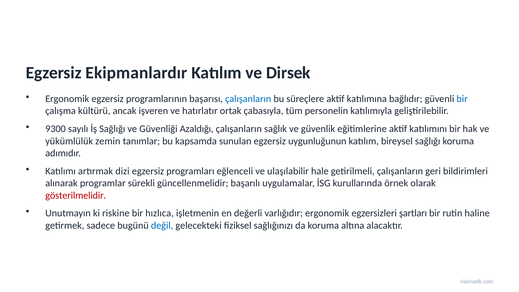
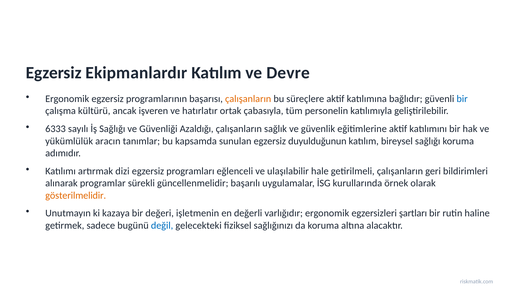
Dirsek: Dirsek -> Devre
çalışanların at (248, 99) colour: blue -> orange
9300: 9300 -> 6333
zemin: zemin -> aracın
uygunluğunun: uygunluğunun -> duyulduğunun
gösterilmelidir colour: red -> orange
riskine: riskine -> kazaya
hızlıca: hızlıca -> değeri
